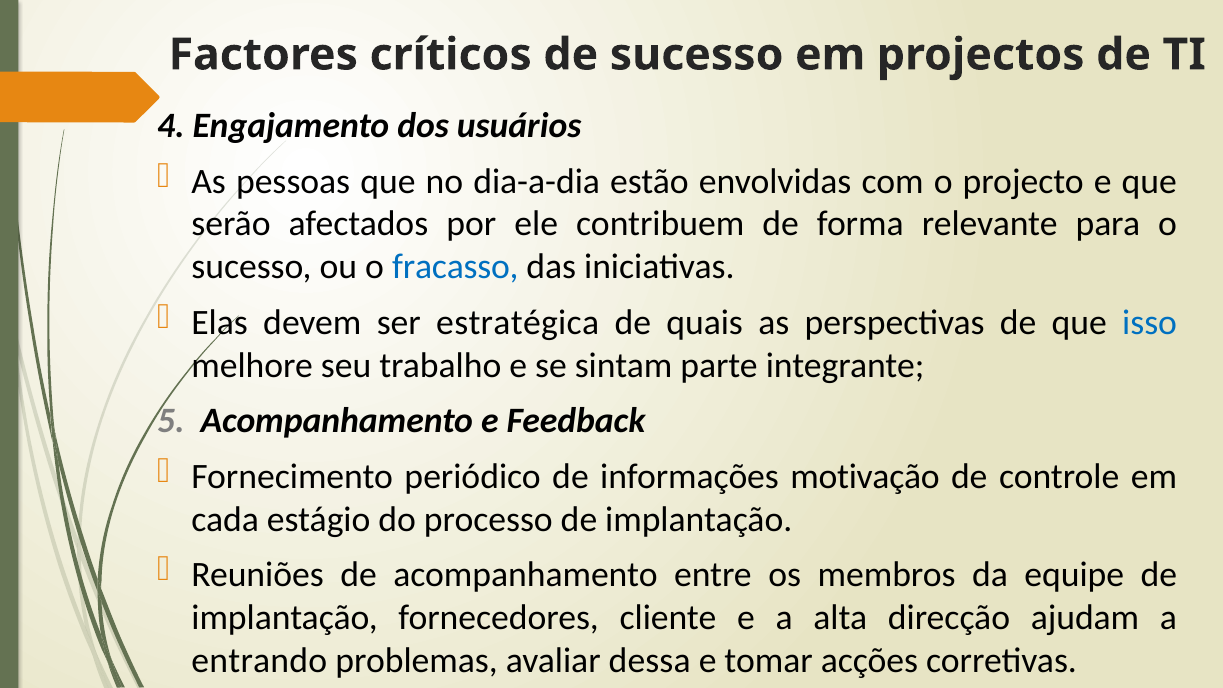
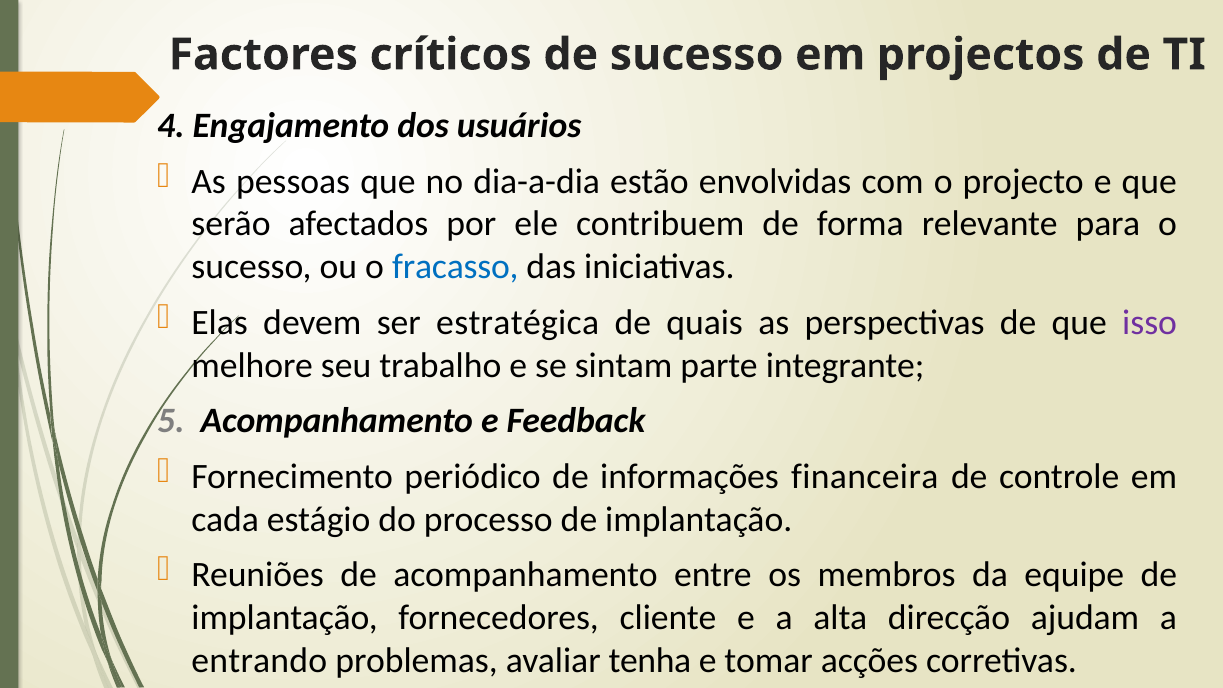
isso colour: blue -> purple
motivação: motivação -> financeira
dessa: dessa -> tenha
